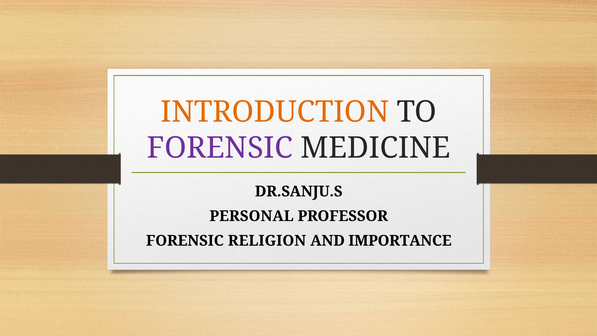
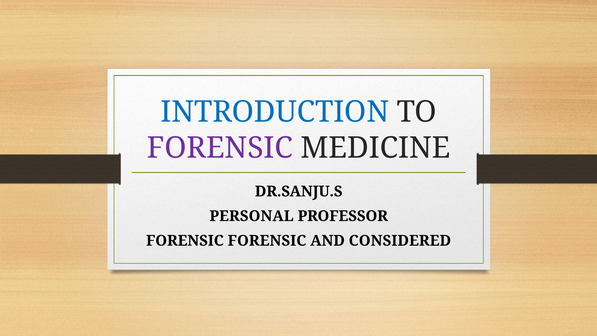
INTRODUCTION colour: orange -> blue
FORENSIC RELIGION: RELIGION -> FORENSIC
IMPORTANCE: IMPORTANCE -> CONSIDERED
